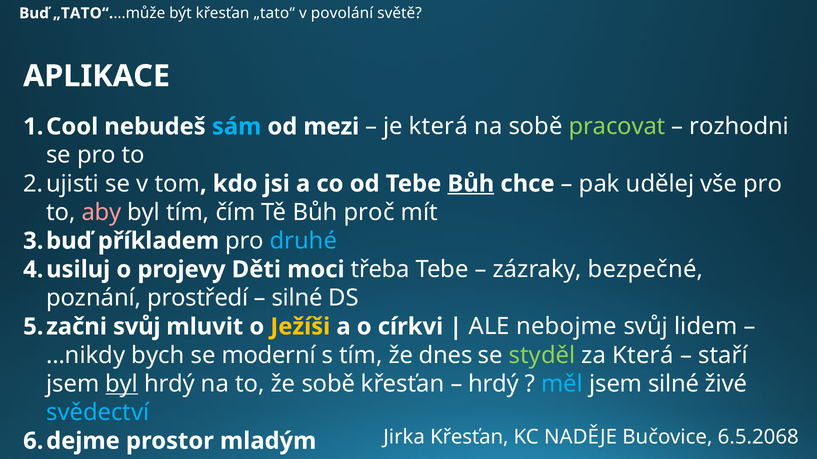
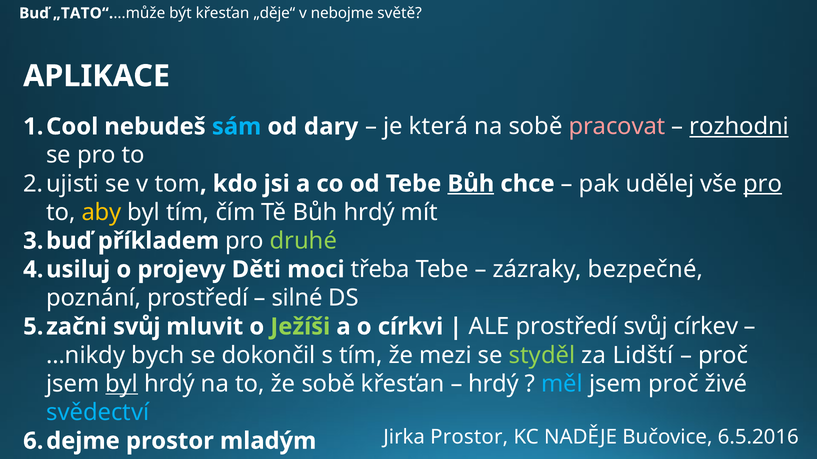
křesťan „tato“: „tato“ -> „děje“
povolání: povolání -> nebojme
mezi: mezi -> dary
pracovat colour: light green -> pink
rozhodni underline: none -> present
pro at (763, 184) underline: none -> present
aby colour: pink -> yellow
Bůh proč: proč -> hrdý
druhé colour: light blue -> light green
Ježíši colour: yellow -> light green
ALE nebojme: nebojme -> prostředí
lidem: lidem -> církev
moderní: moderní -> dokončil
dnes: dnes -> mezi
za Která: Která -> Lidští
staří at (723, 356): staří -> proč
jsem silné: silné -> proč
Jirka Křesťan: Křesťan -> Prostor
6.5.2068: 6.5.2068 -> 6.5.2016
